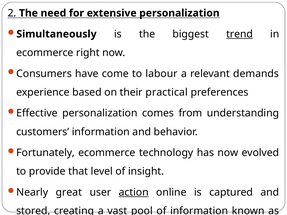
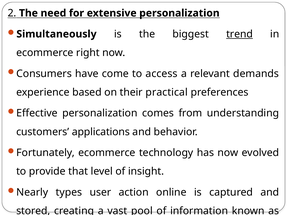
labour: labour -> access
customers information: information -> applications
great: great -> types
action underline: present -> none
